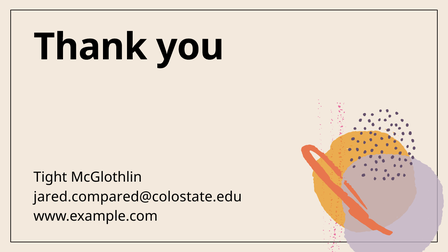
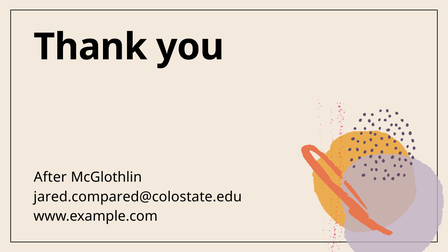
Tight: Tight -> After
